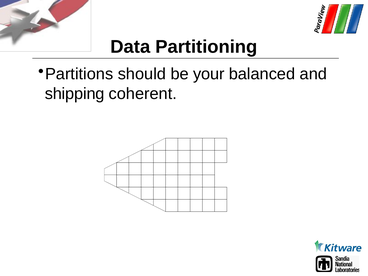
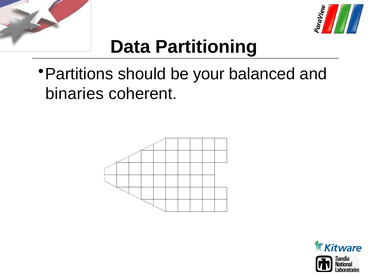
shipping: shipping -> binaries
